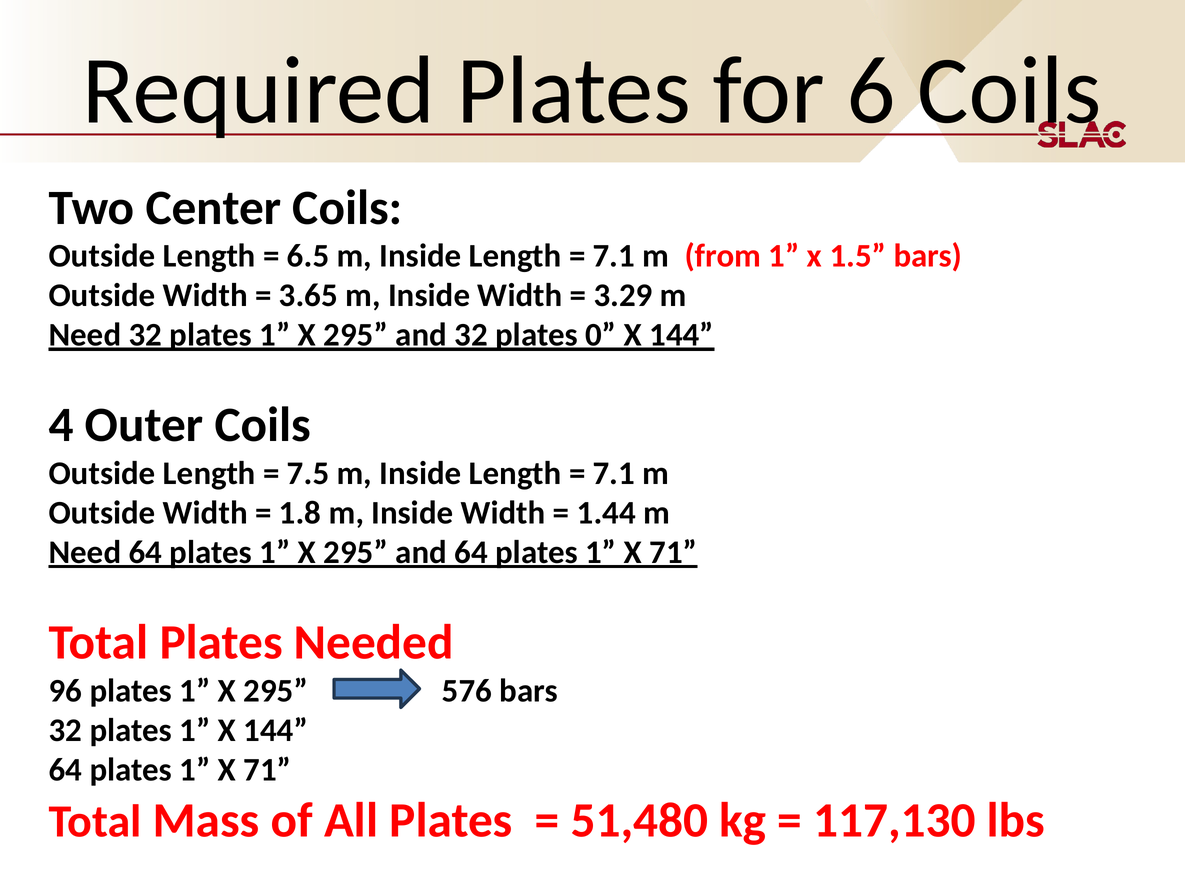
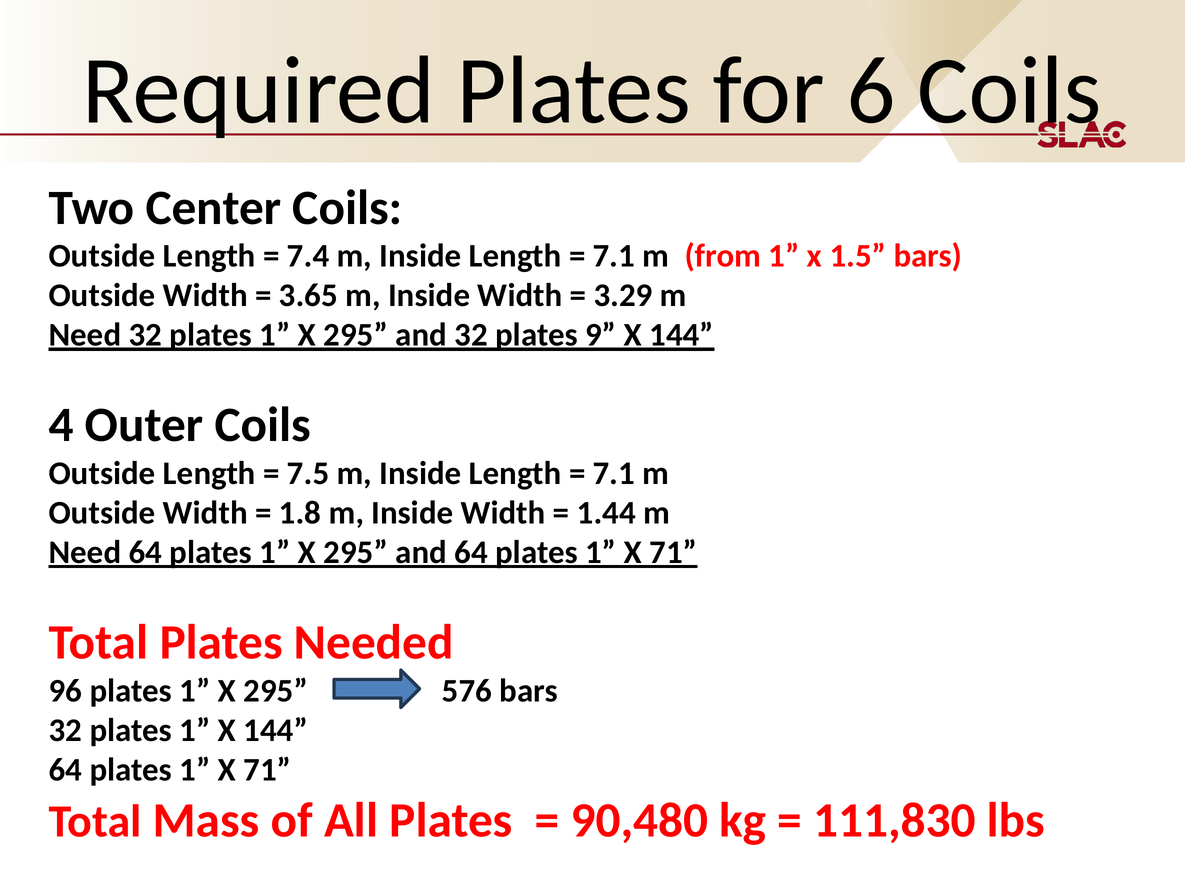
6.5: 6.5 -> 7.4
0: 0 -> 9
51,480: 51,480 -> 90,480
117,130: 117,130 -> 111,830
